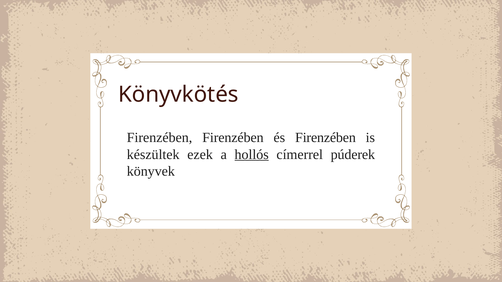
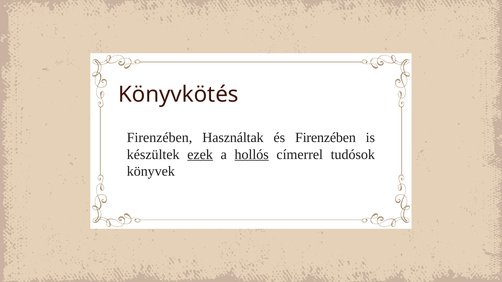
Firenzében Firenzében: Firenzében -> Használtak
ezek underline: none -> present
púderek: púderek -> tudósok
